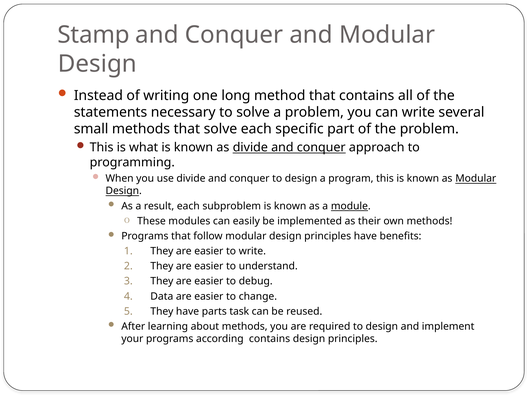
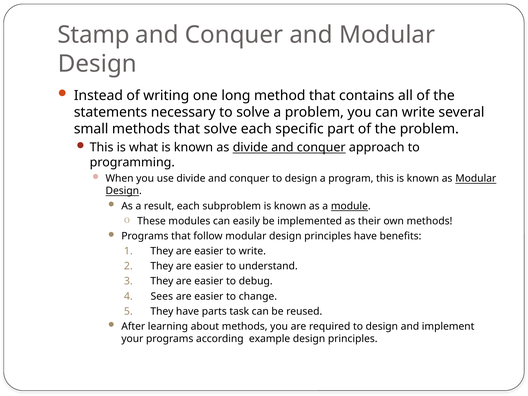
Data: Data -> Sees
according contains: contains -> example
